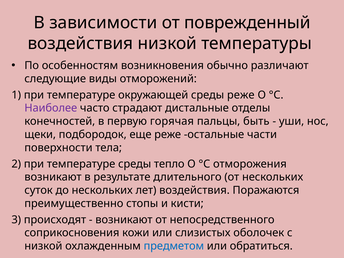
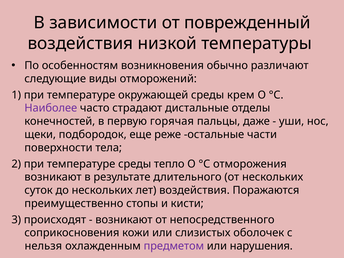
среды реже: реже -> крем
быть: быть -> даже
низкой at (43, 246): низкой -> нельзя
предметом colour: blue -> purple
обратиться: обратиться -> нарушения
